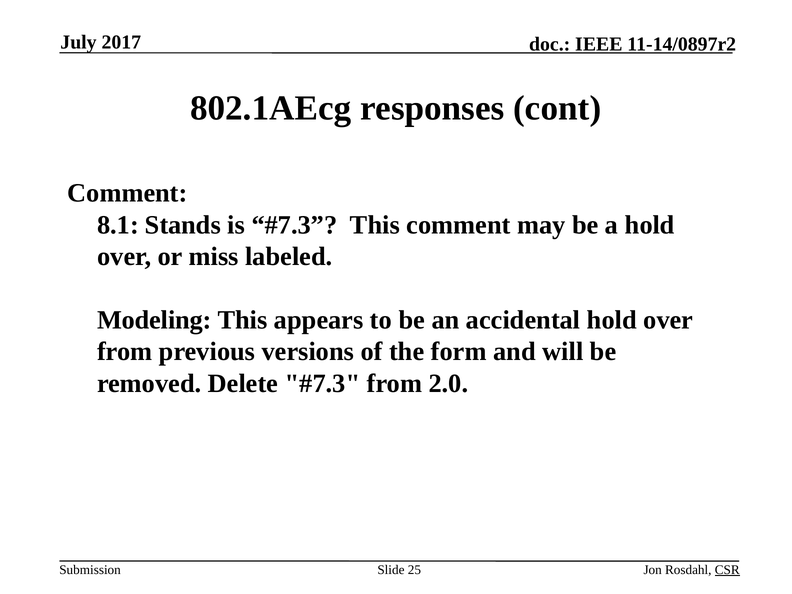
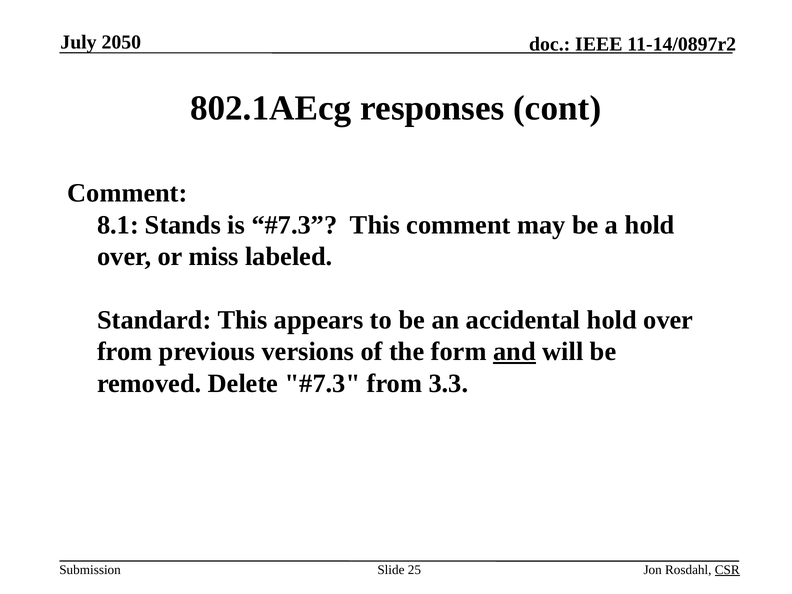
2017: 2017 -> 2050
Modeling: Modeling -> Standard
and underline: none -> present
2.0: 2.0 -> 3.3
